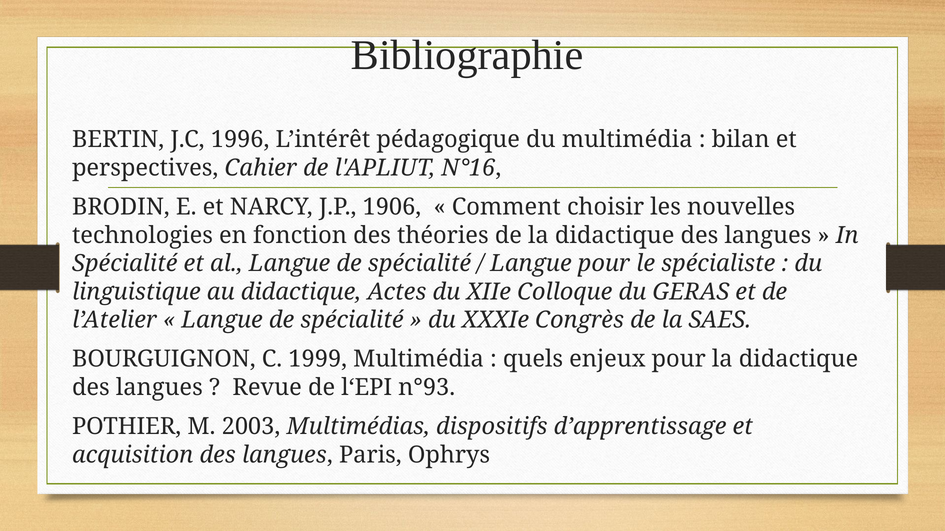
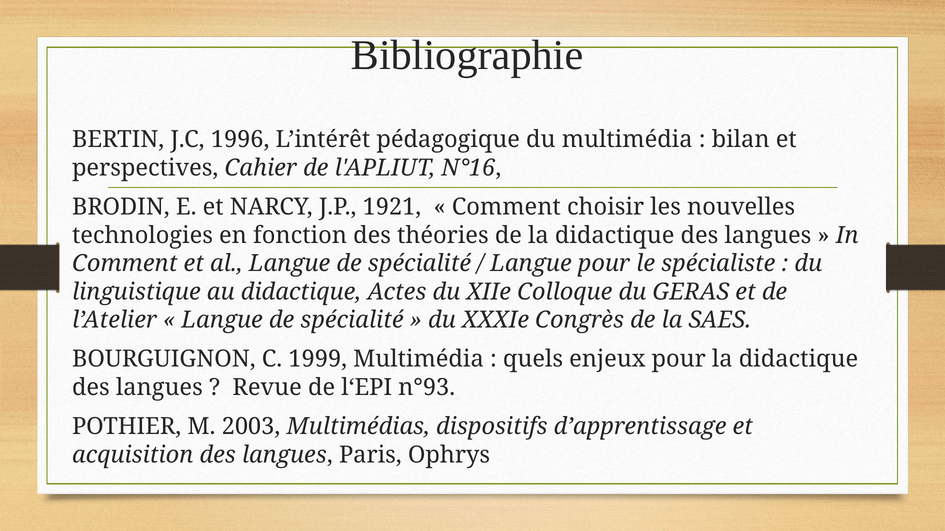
1906: 1906 -> 1921
Spécialité at (125, 264): Spécialité -> Comment
